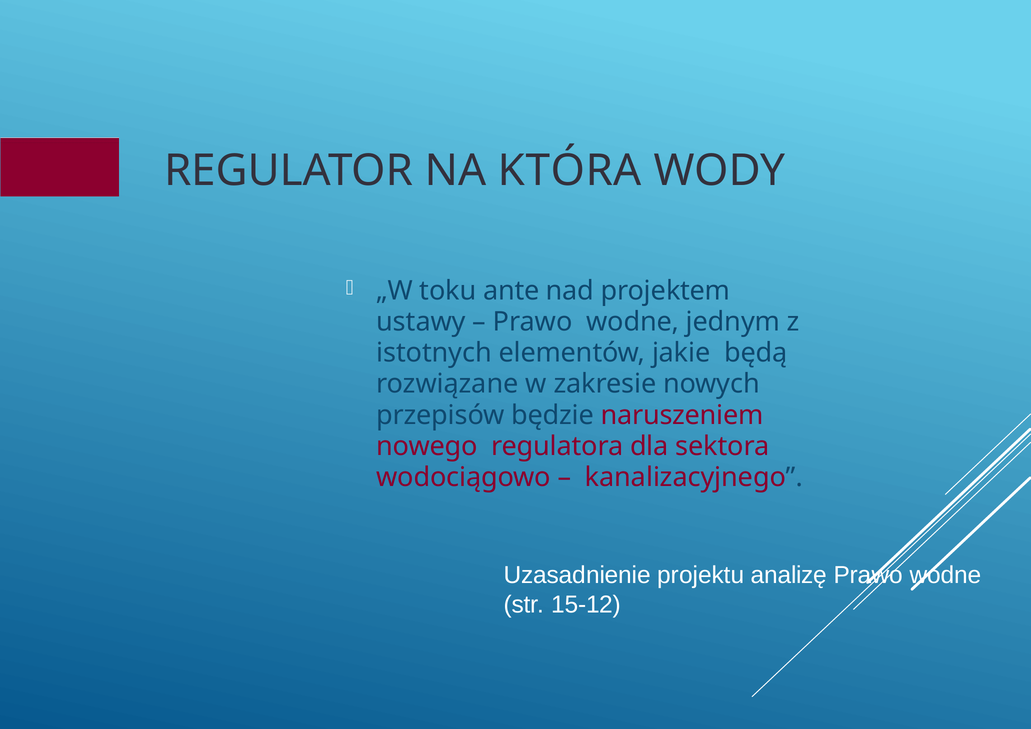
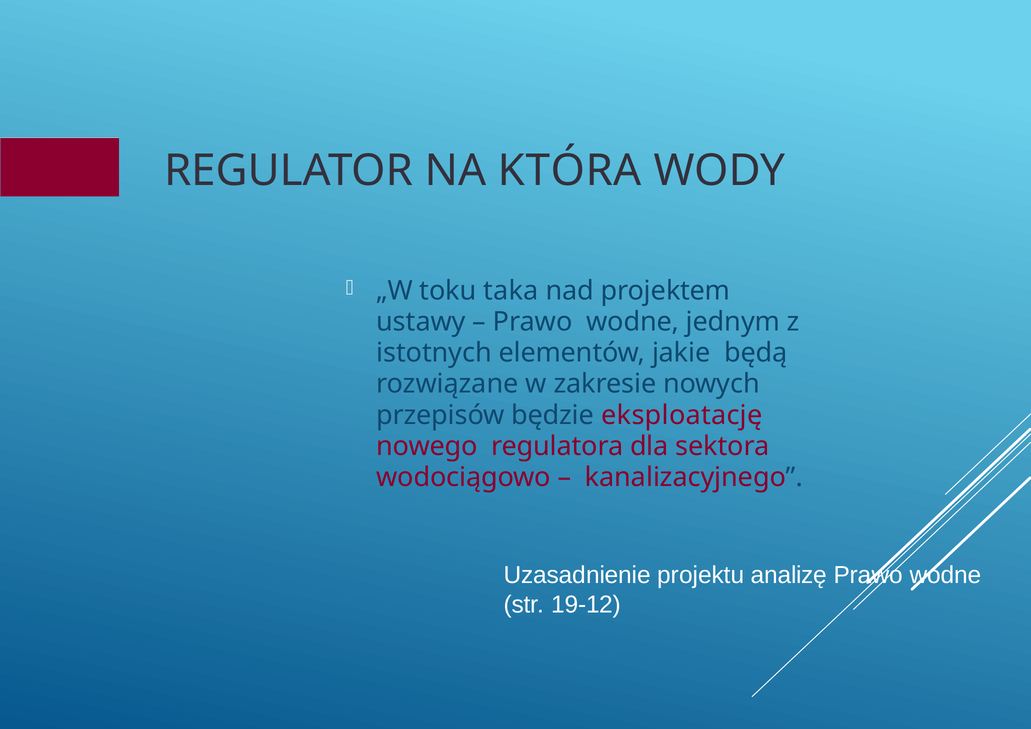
ante: ante -> taka
naruszeniem: naruszeniem -> eksploatację
15-12: 15-12 -> 19-12
